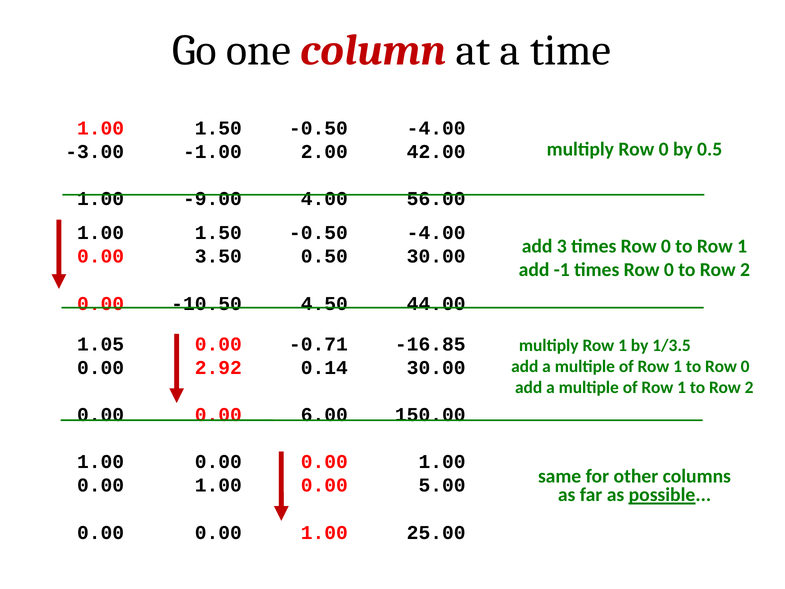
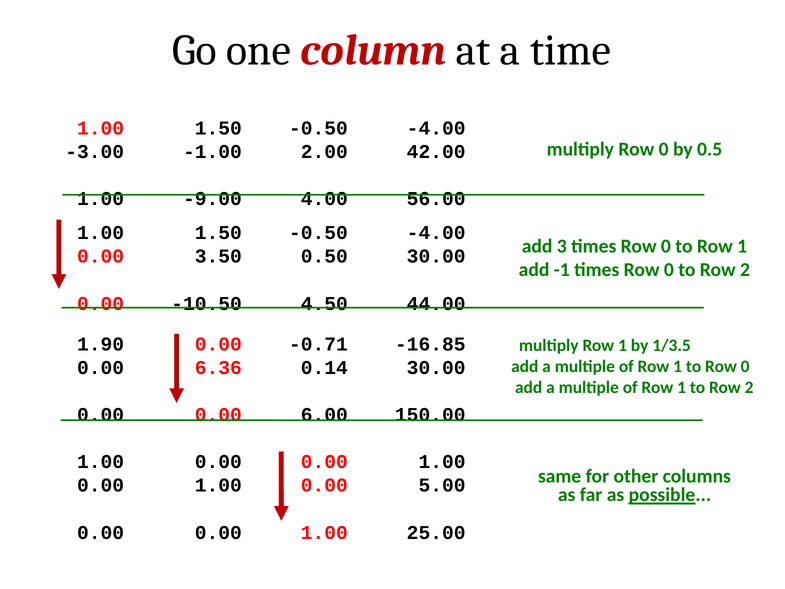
1.05: 1.05 -> 1.90
2.92: 2.92 -> 6.36
